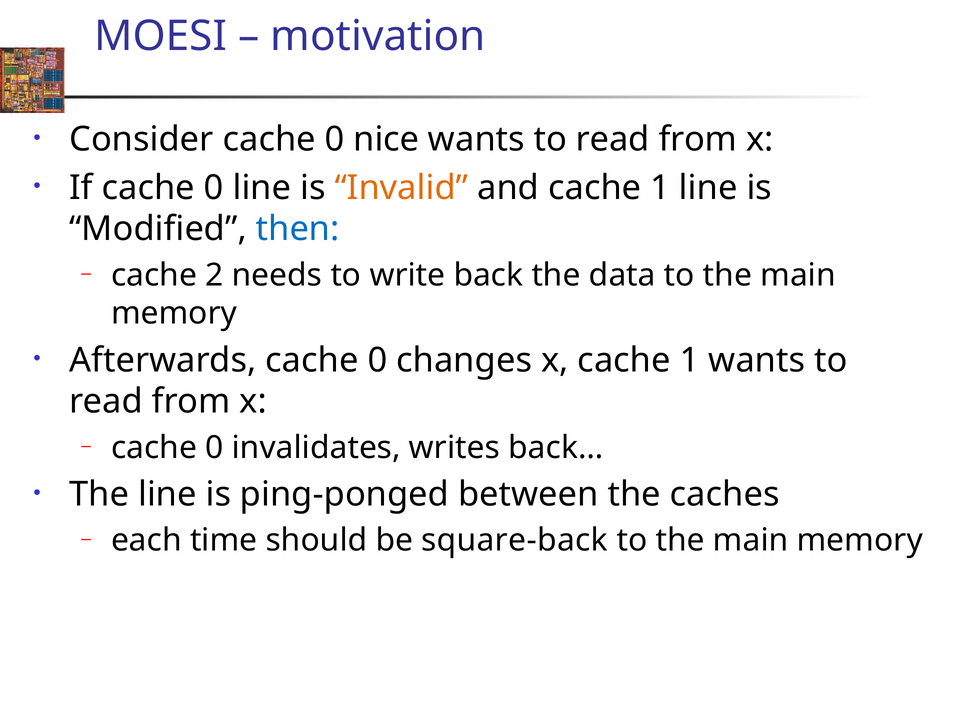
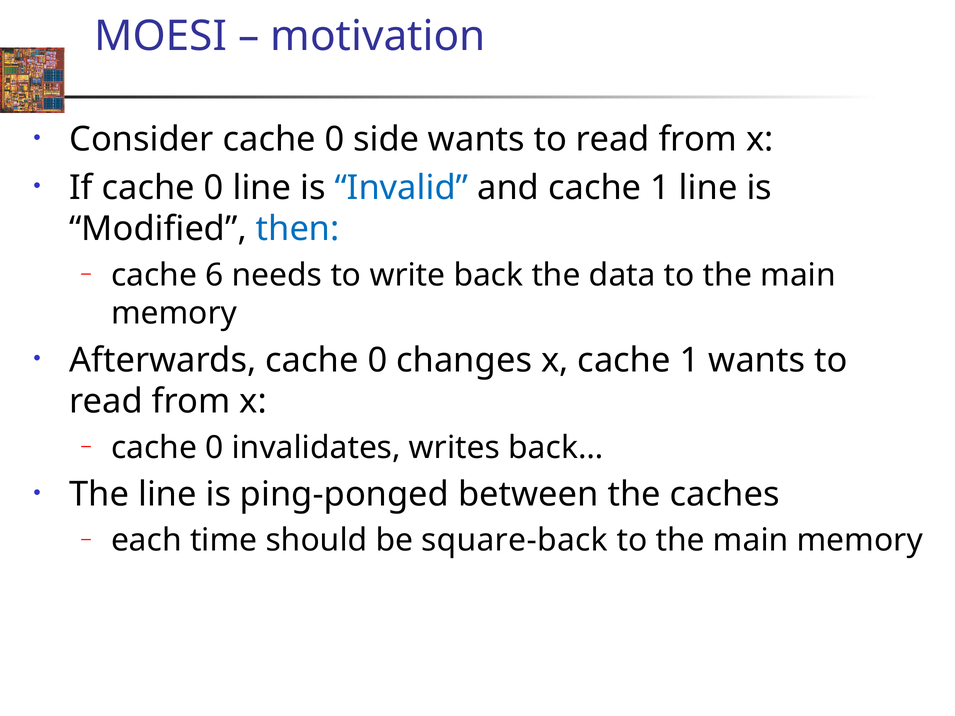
nice: nice -> side
Invalid colour: orange -> blue
2: 2 -> 6
